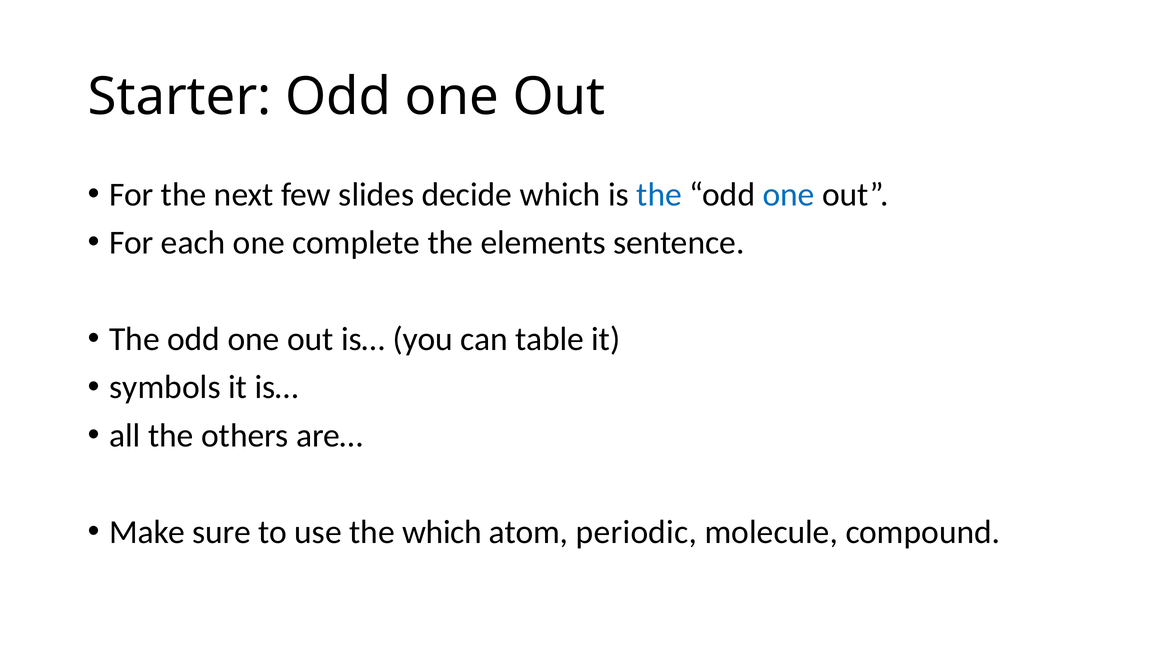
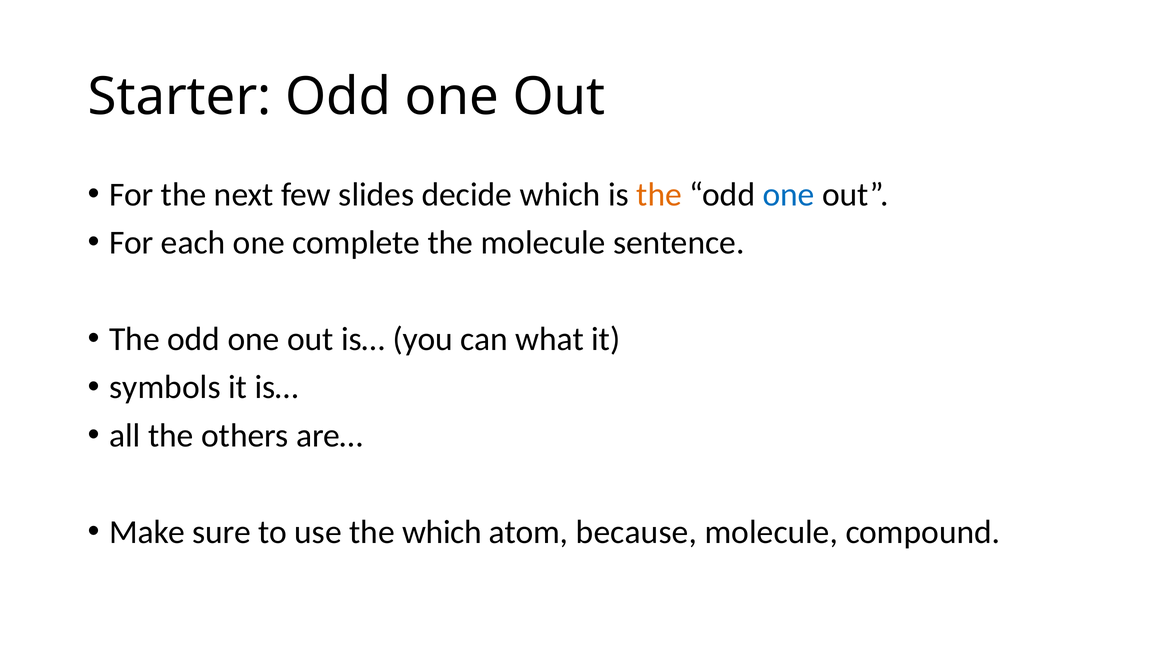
the at (659, 194) colour: blue -> orange
the elements: elements -> molecule
table: table -> what
periodic: periodic -> because
